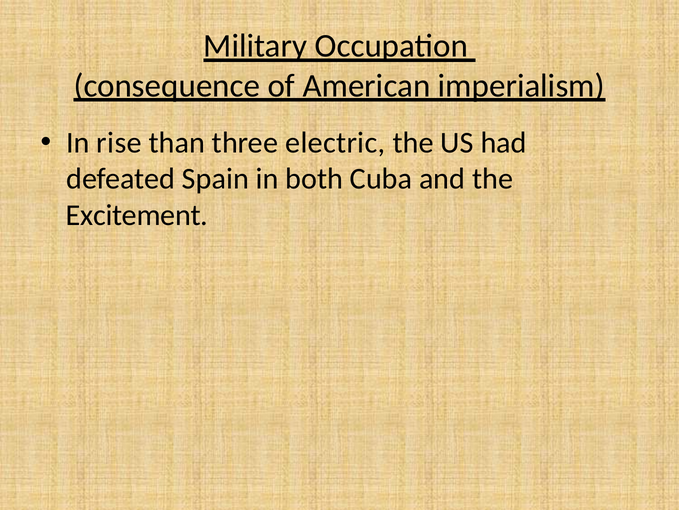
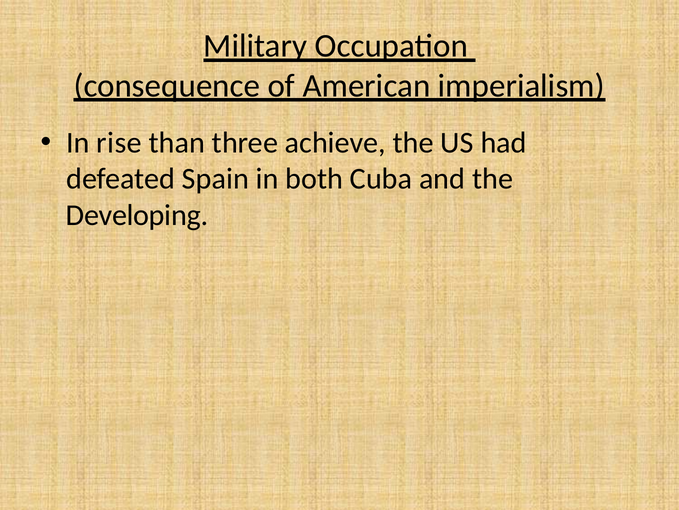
electric: electric -> achieve
Excitement: Excitement -> Developing
